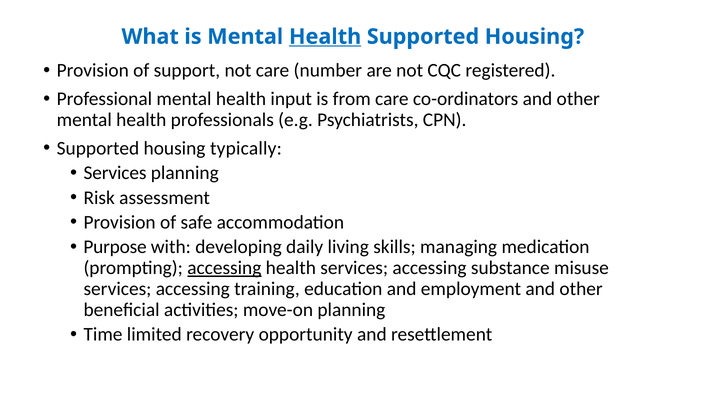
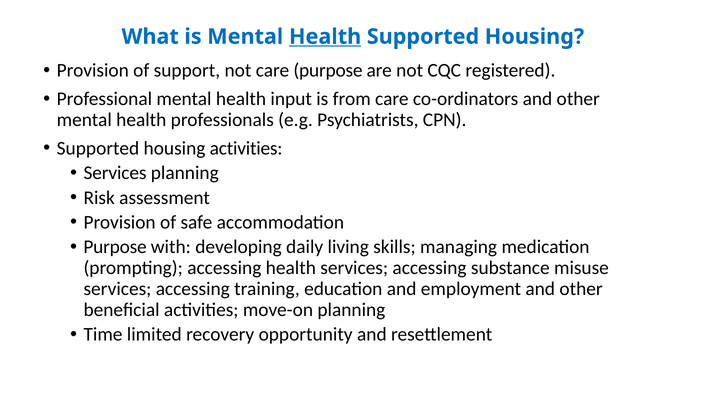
care number: number -> purpose
housing typically: typically -> activities
accessing at (224, 268) underline: present -> none
